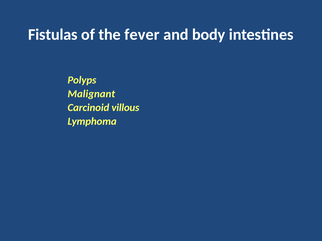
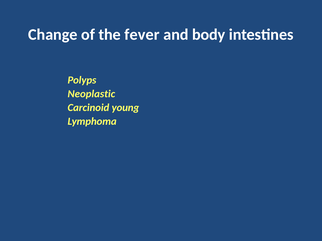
Fistulas: Fistulas -> Change
Malignant: Malignant -> Neoplastic
villous: villous -> young
